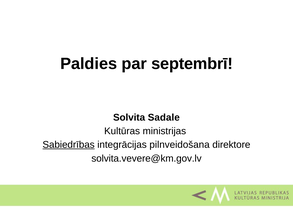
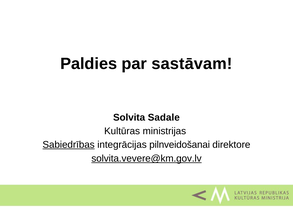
septembrī: septembrī -> sastāvam
pilnveidošana: pilnveidošana -> pilnveidošanai
solvita.vevere@km.gov.lv underline: none -> present
